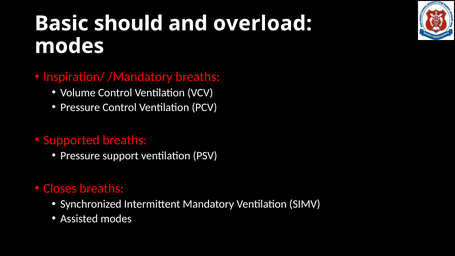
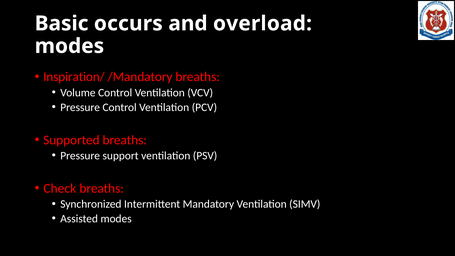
should: should -> occurs
Closes: Closes -> Check
